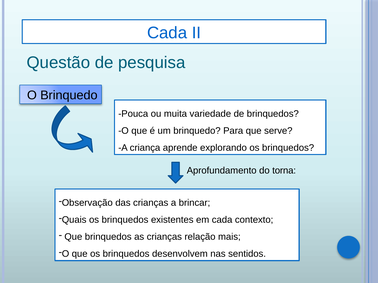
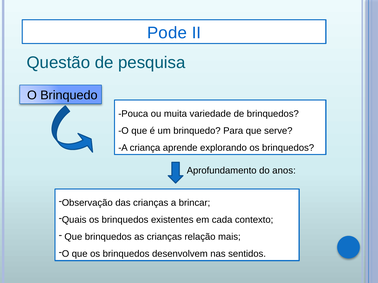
Cada at (167, 33): Cada -> Pode
torna: torna -> anos
